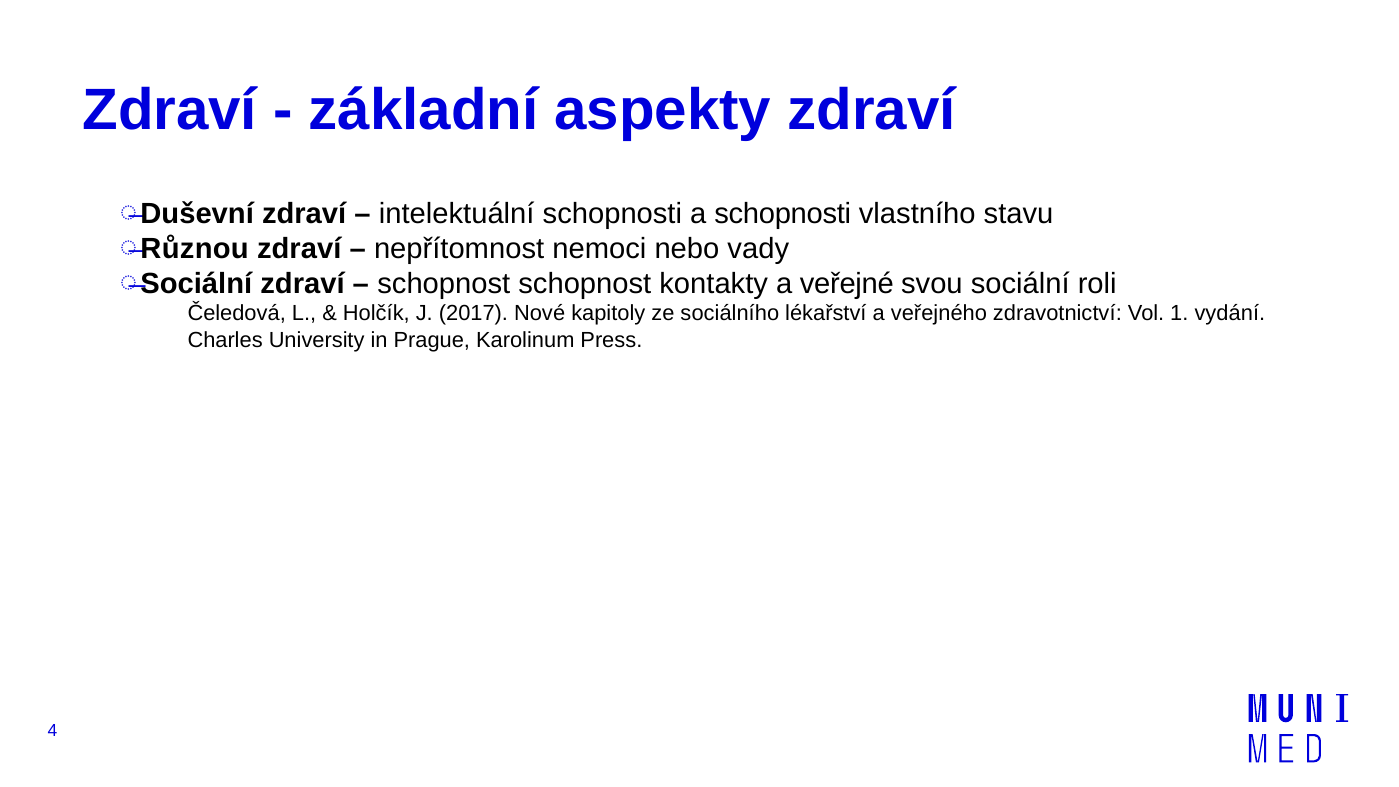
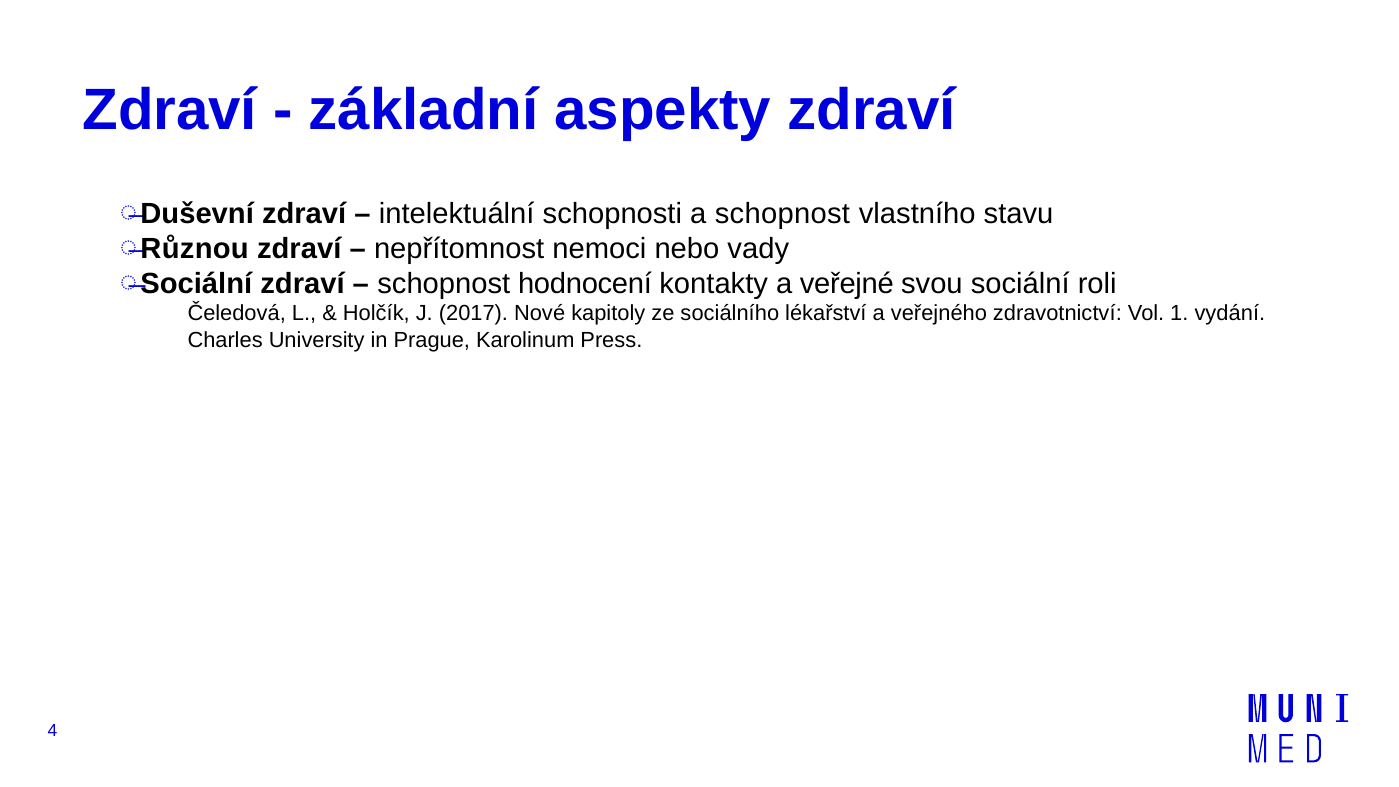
a schopnosti: schopnosti -> schopnost
schopnost schopnost: schopnost -> hodnocení
